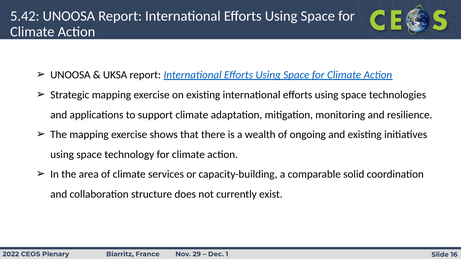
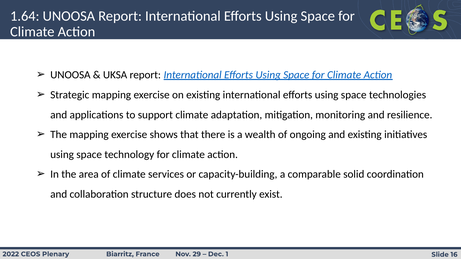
5.42: 5.42 -> 1.64
